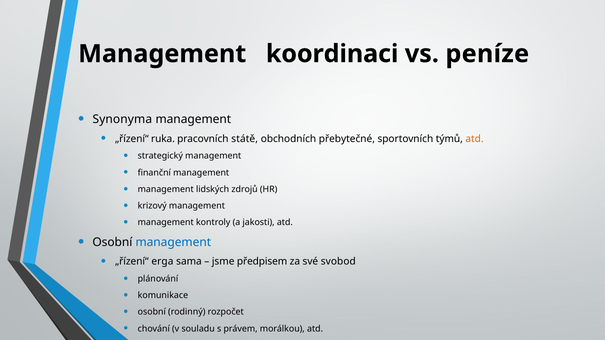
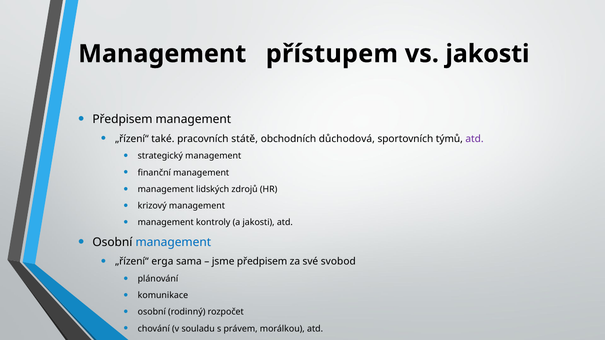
koordinaci: koordinaci -> přístupem
vs peníze: peníze -> jakosti
Synonyma at (122, 119): Synonyma -> Předpisem
ruka: ruka -> také
přebytečné: přebytečné -> důchodová
atd at (475, 139) colour: orange -> purple
